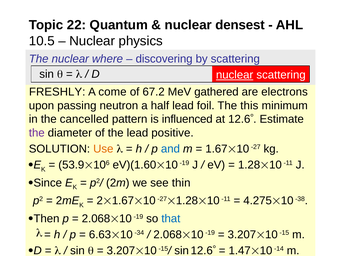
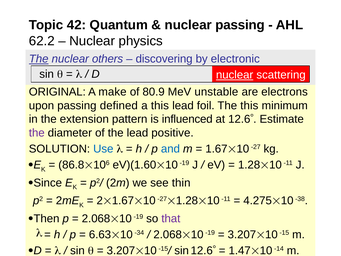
22: 22 -> 42
nuclear densest: densest -> passing
10.5: 10.5 -> 62.2
The at (39, 59) underline: none -> present
where: where -> others
by scattering: scattering -> electronic
FRESHLY: FRESHLY -> ORIGINAL
come: come -> make
67.2: 67.2 -> 80.9
gathered: gathered -> unstable
neutron: neutron -> defined
a half: half -> this
cancelled: cancelled -> extension
Use colour: orange -> blue
53.9: 53.9 -> 86.8
that colour: blue -> purple
